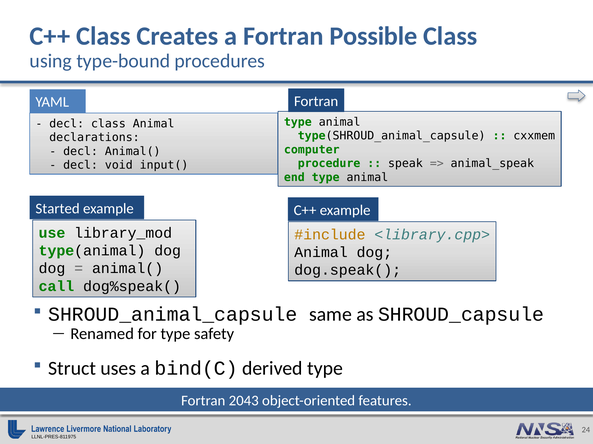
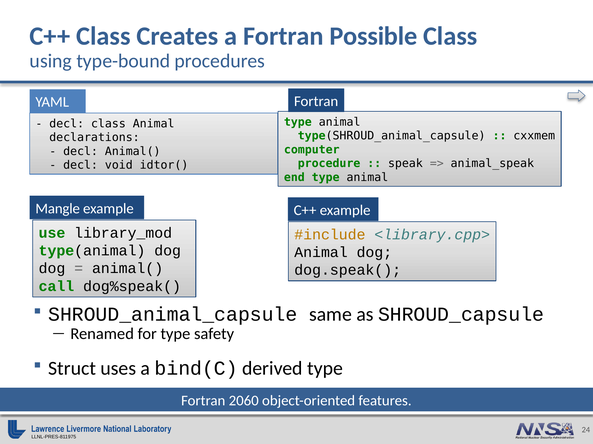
input(: input( -> idtor(
Started: Started -> Mangle
2043: 2043 -> 2060
